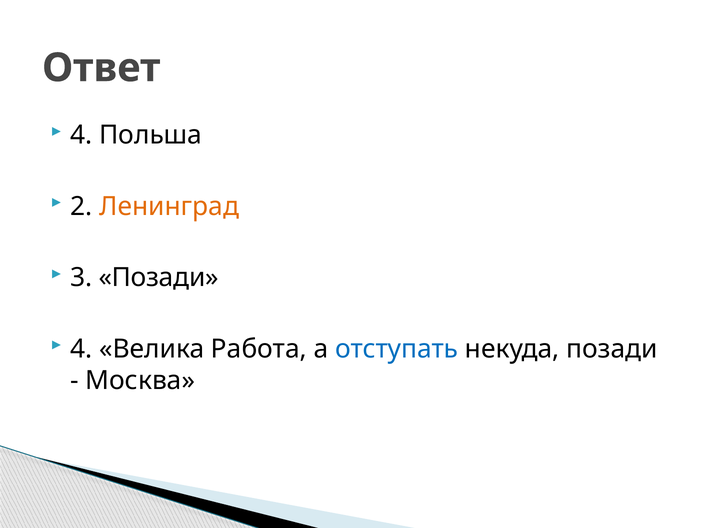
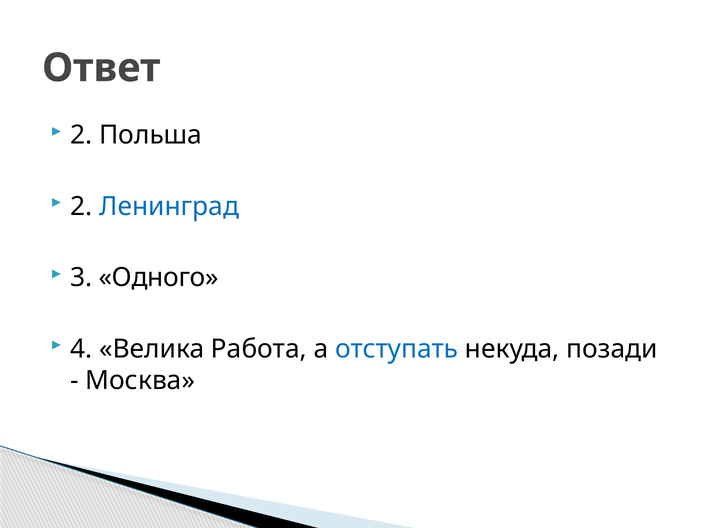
4 at (81, 135): 4 -> 2
Ленинград colour: orange -> blue
3 Позади: Позади -> Одного
